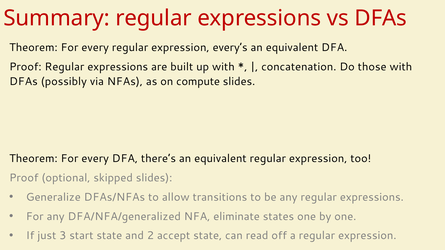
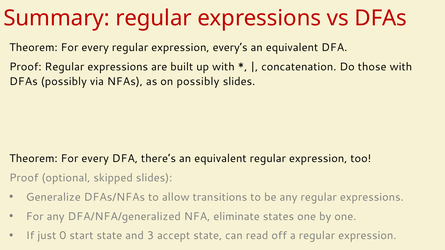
on compute: compute -> possibly
3: 3 -> 0
2: 2 -> 3
